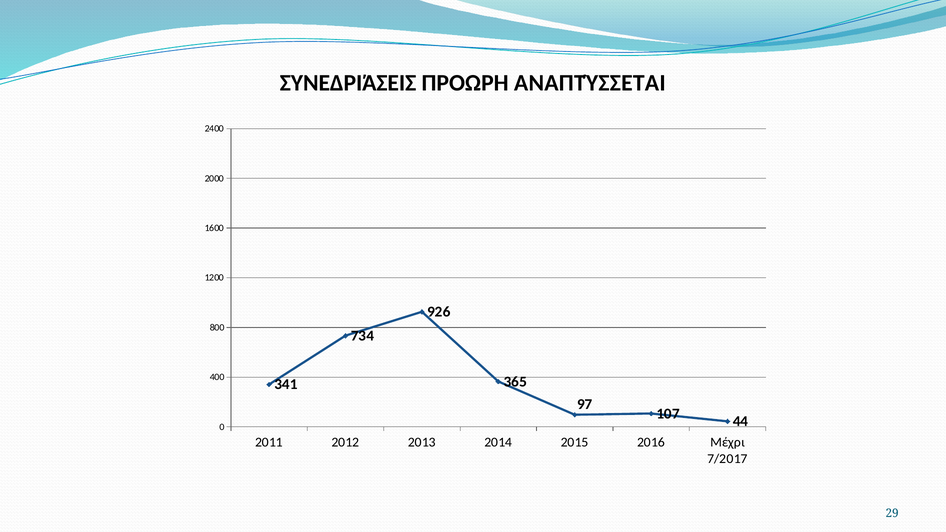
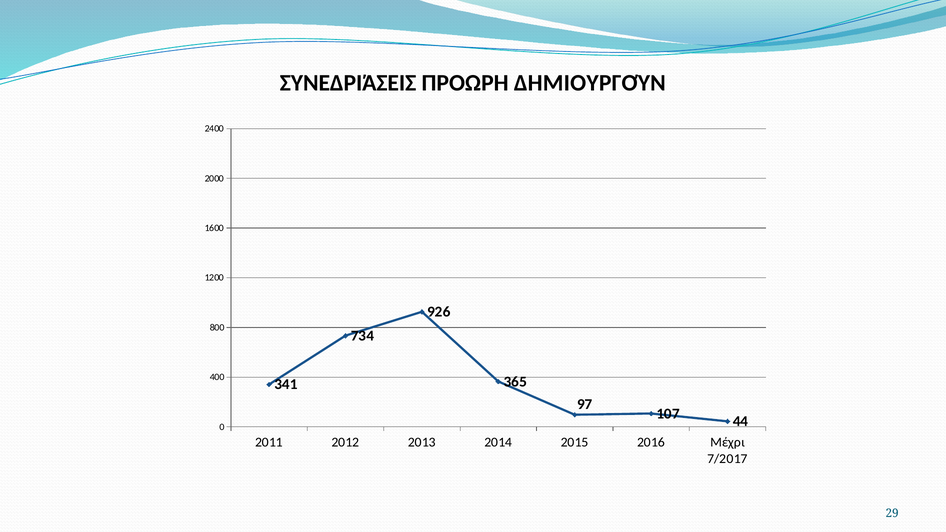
ΑΝΑΠΤΎΣΣΕΤΑΙ: ΑΝΑΠΤΎΣΣΕΤΑΙ -> ΔΗΜΙΟΥΡΓΟΎΝ
